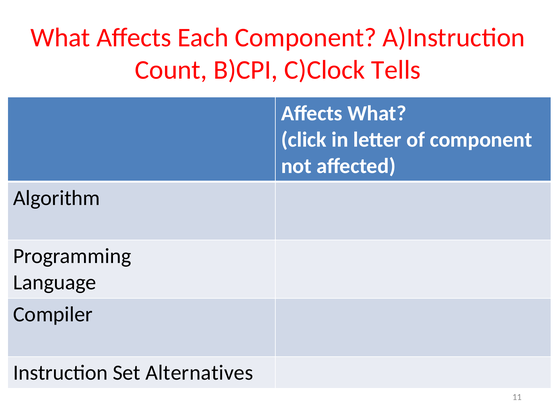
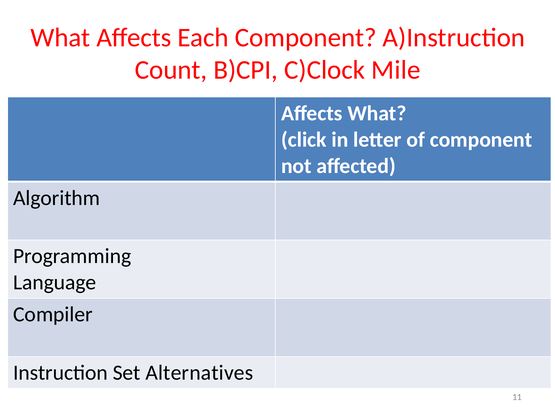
Tells: Tells -> Mile
